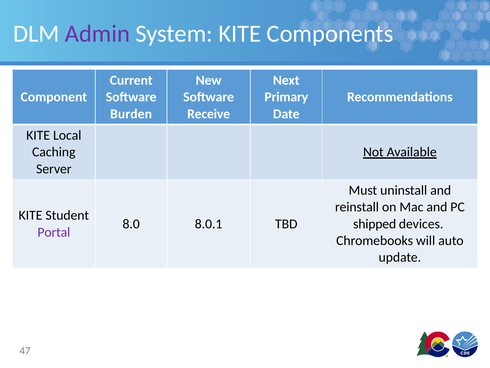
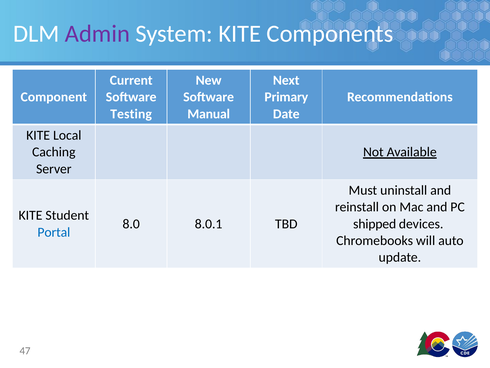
Burden: Burden -> Testing
Receive: Receive -> Manual
Portal colour: purple -> blue
